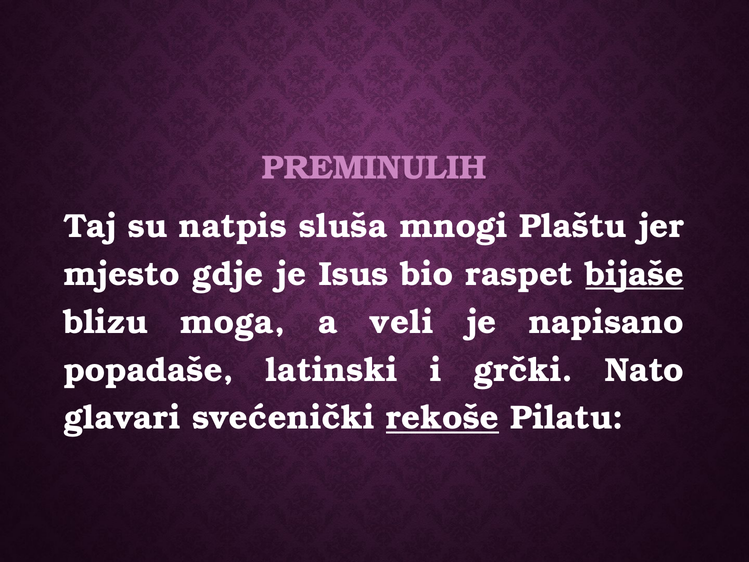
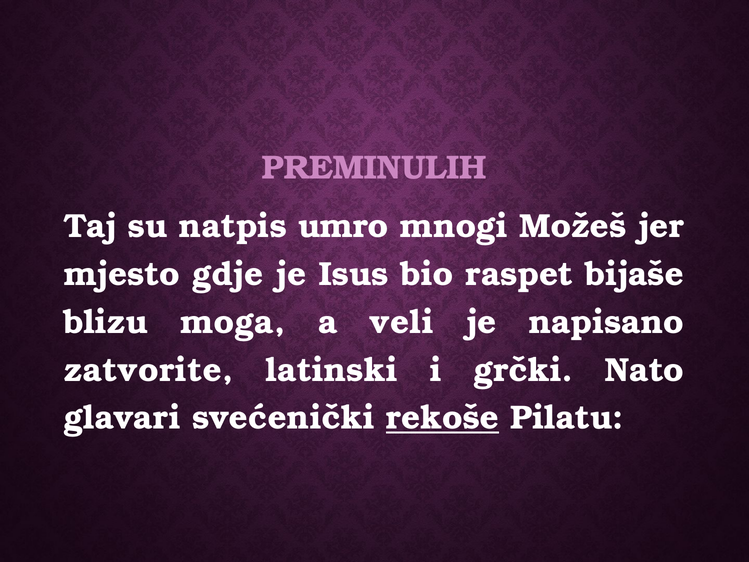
sluša: sluša -> umro
Plaštu: Plaštu -> Možeš
bijaše underline: present -> none
popadaše: popadaše -> zatvorite
